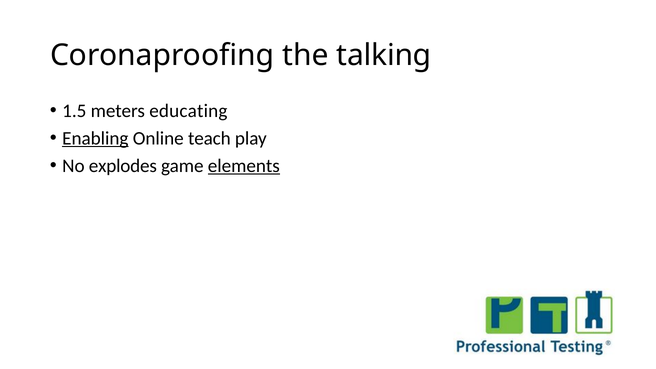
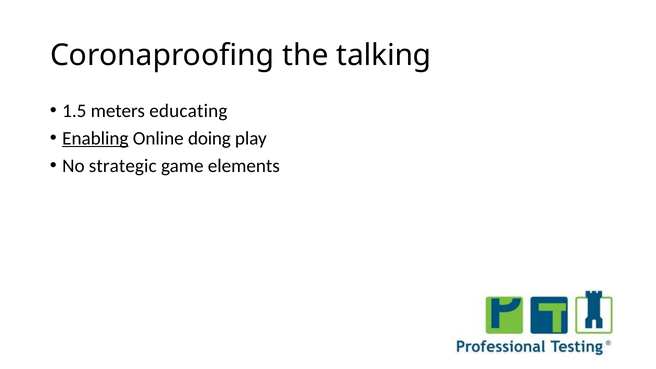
teach: teach -> doing
explodes: explodes -> strategic
elements underline: present -> none
